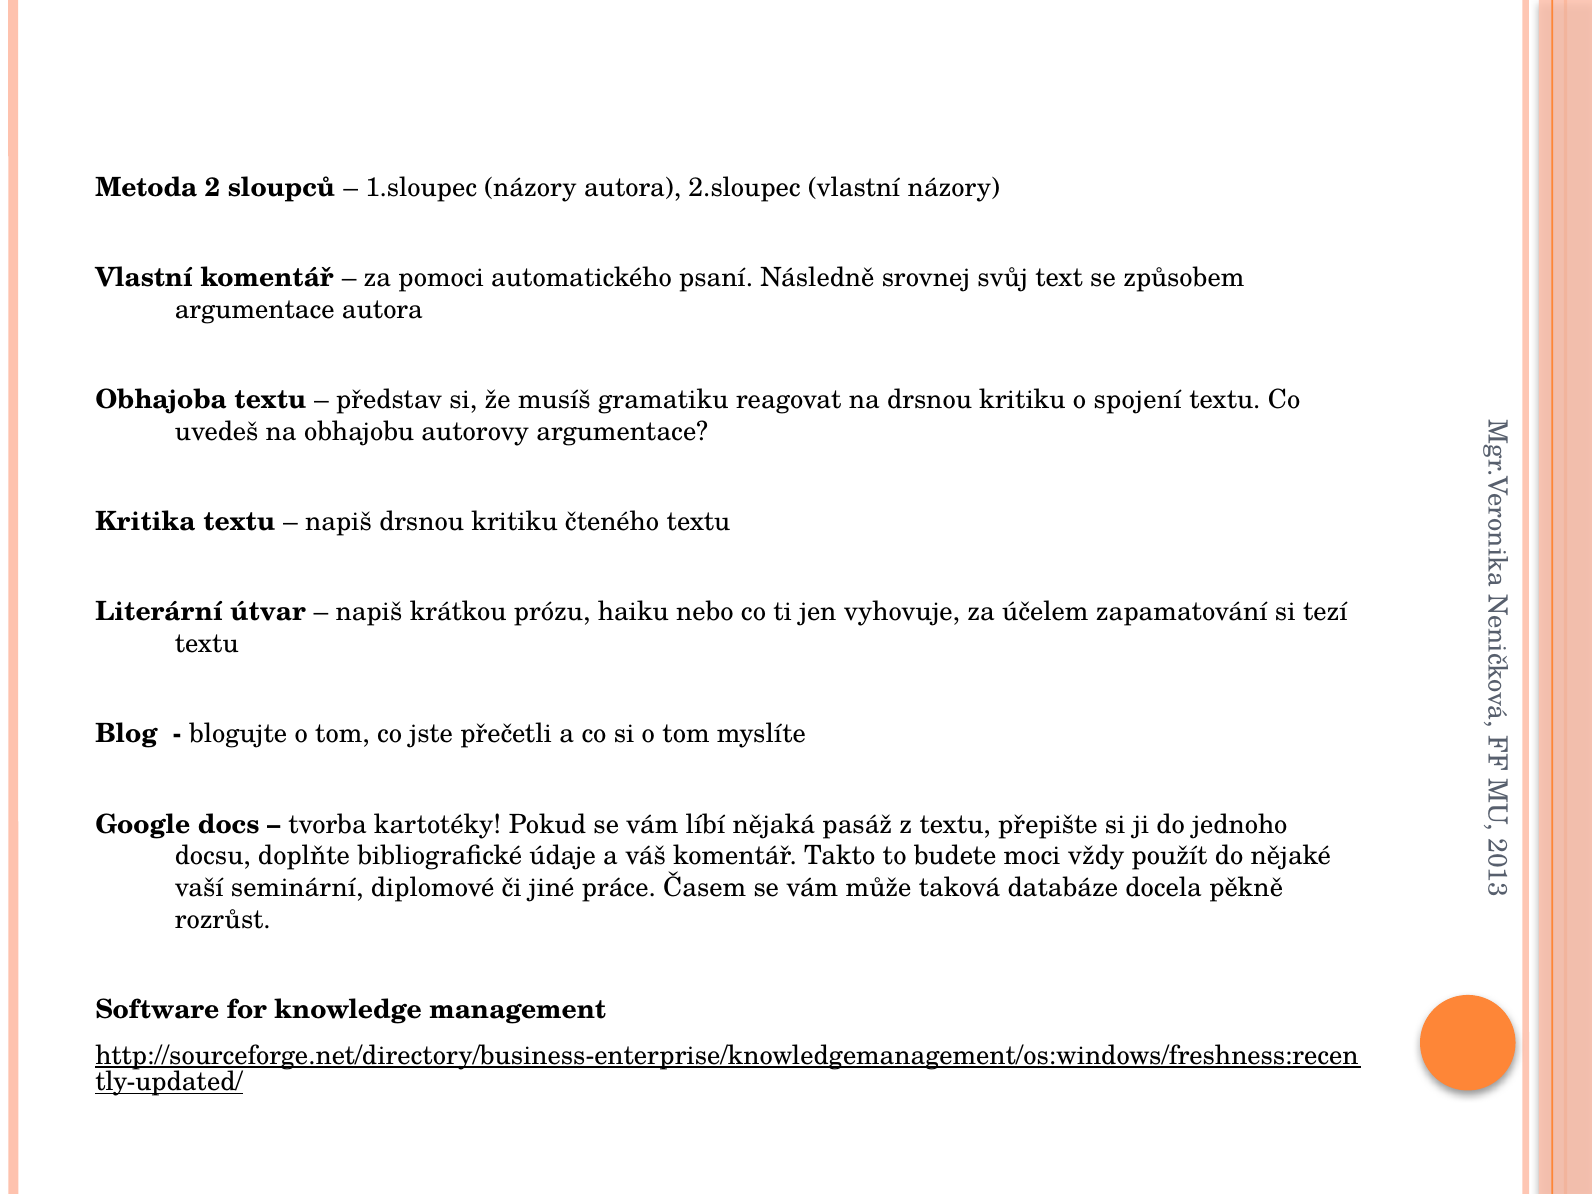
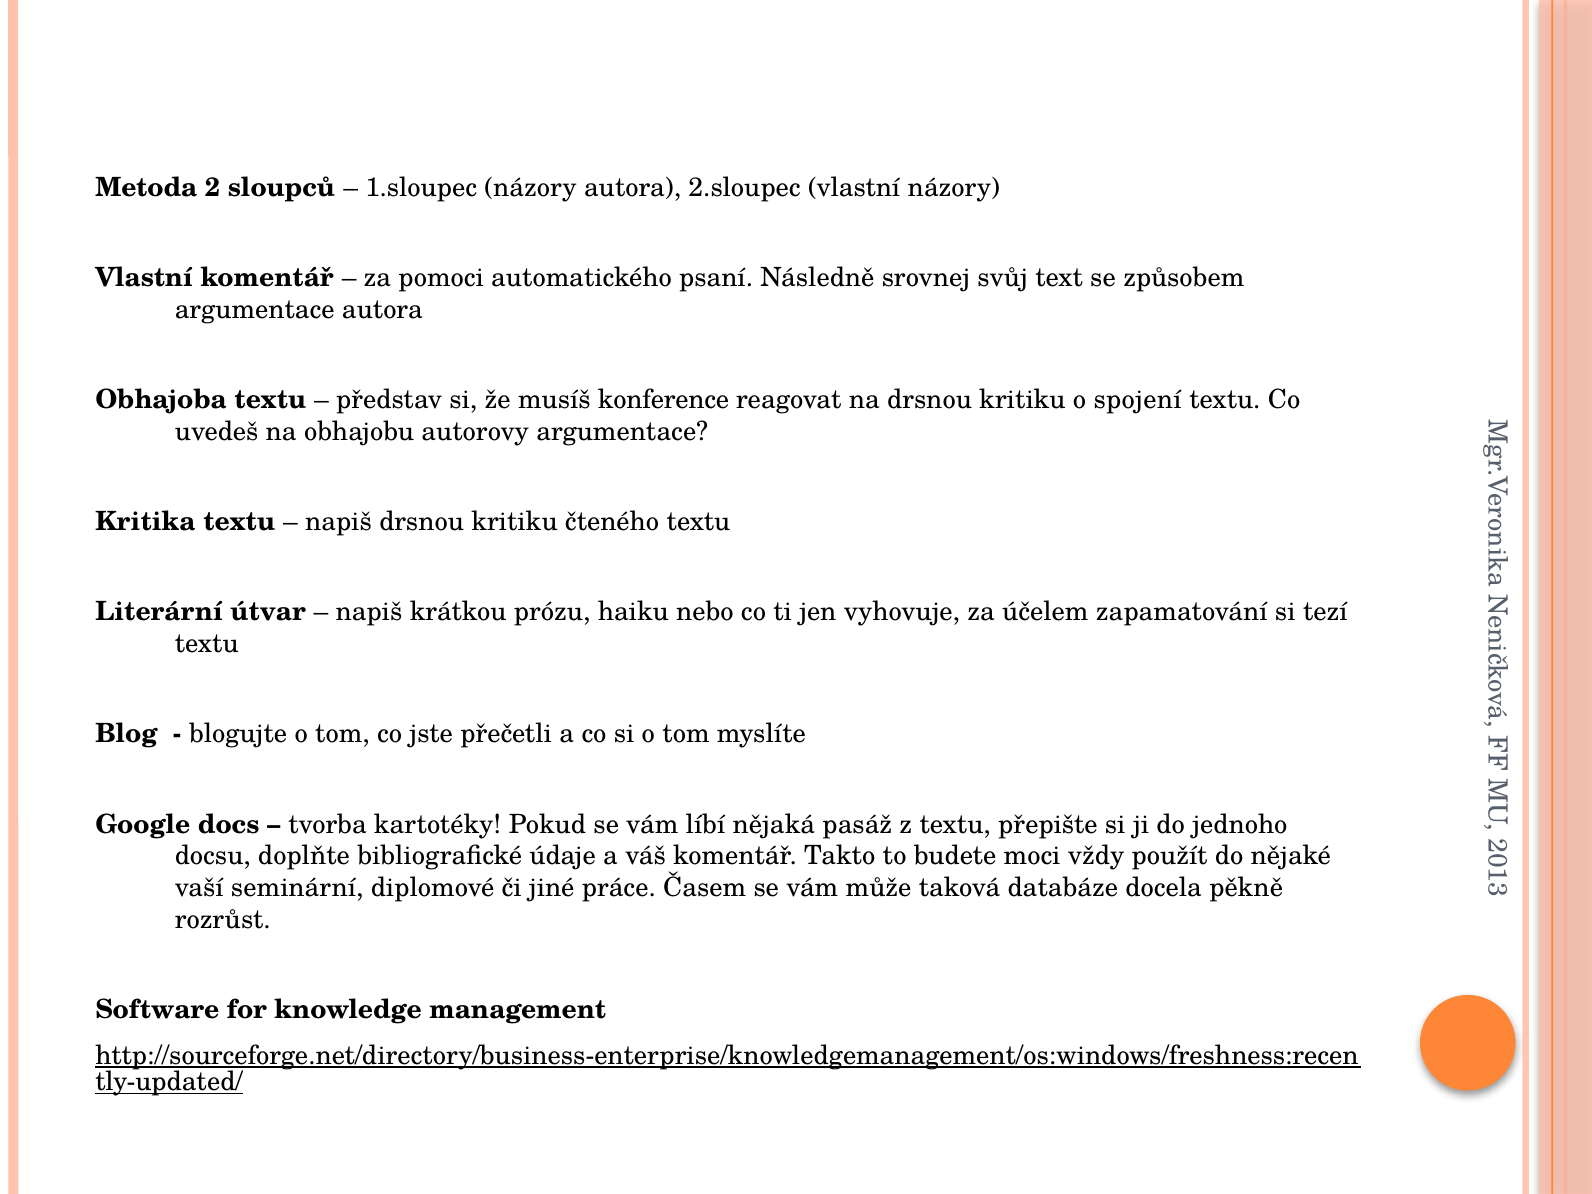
gramatiku: gramatiku -> konference
